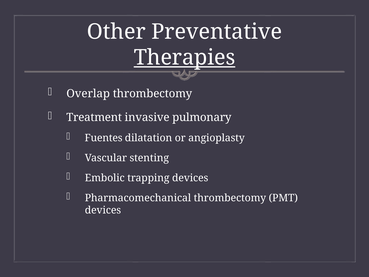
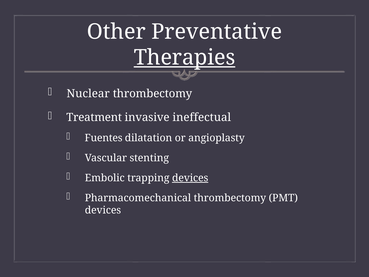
Overlap: Overlap -> Nuclear
pulmonary: pulmonary -> ineffectual
devices at (190, 178) underline: none -> present
